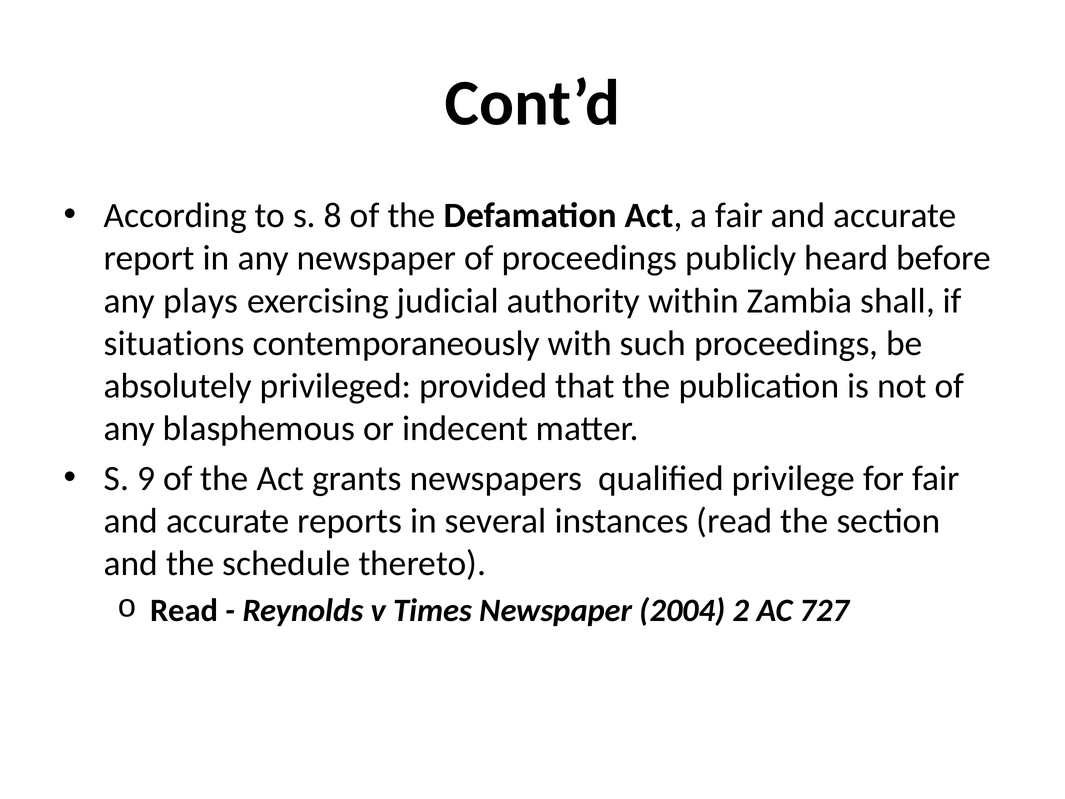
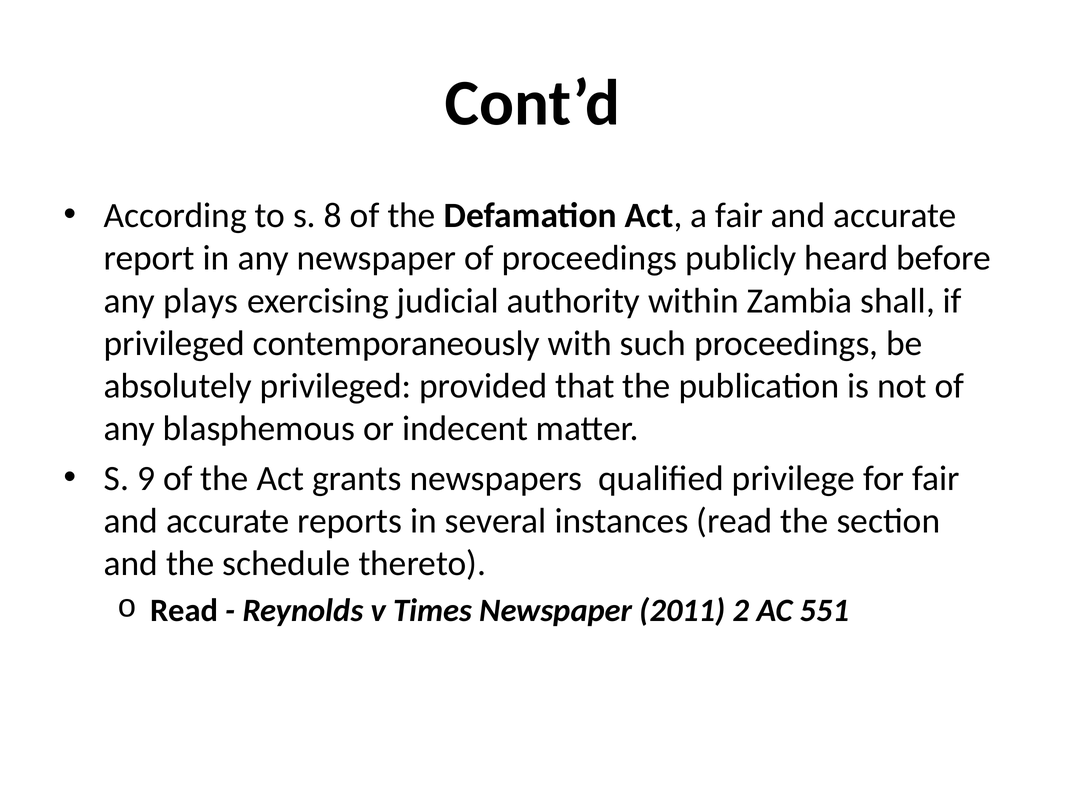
situations at (174, 343): situations -> privileged
2004: 2004 -> 2011
727: 727 -> 551
